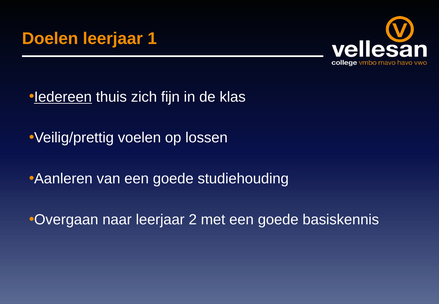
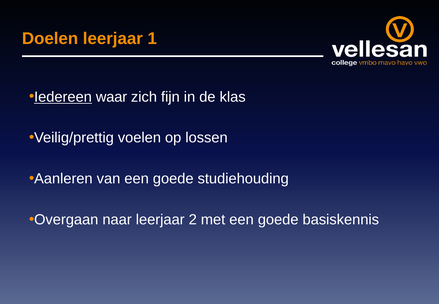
thuis: thuis -> waar
